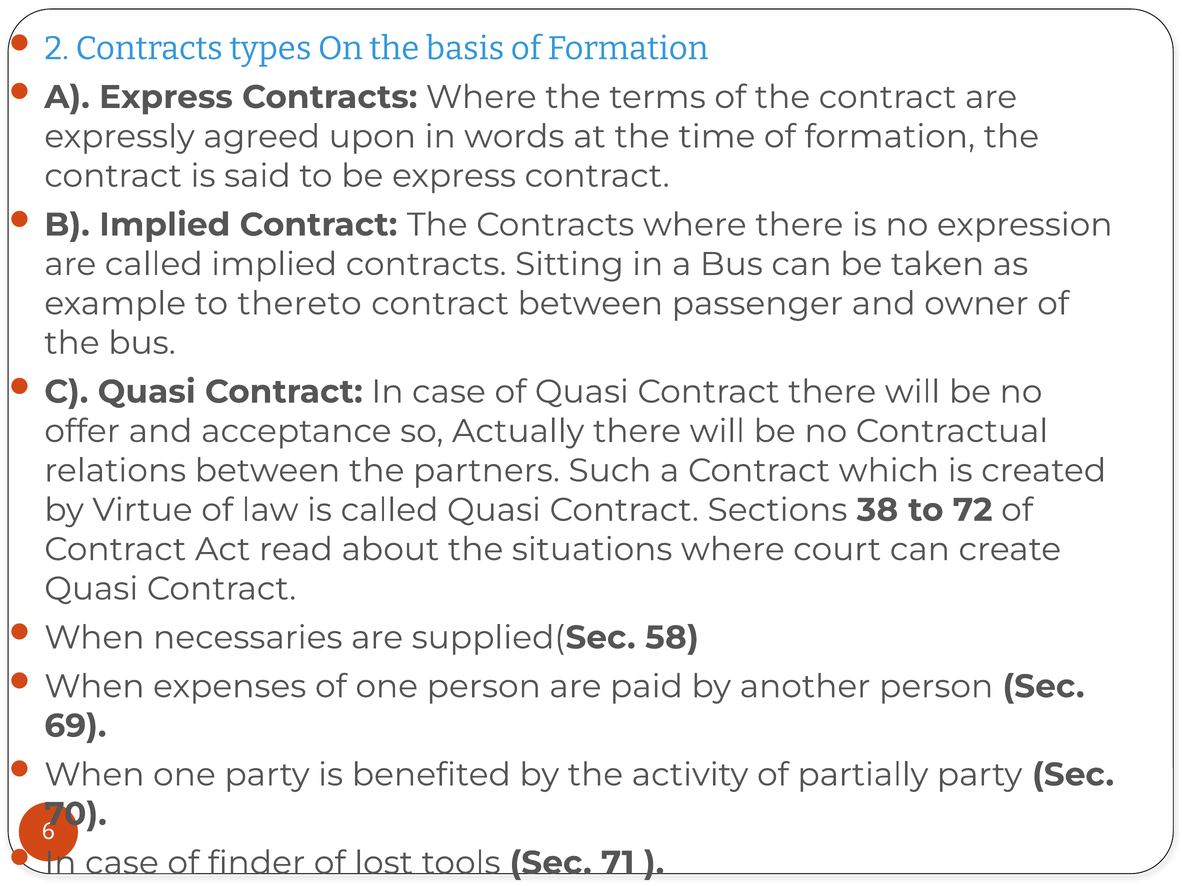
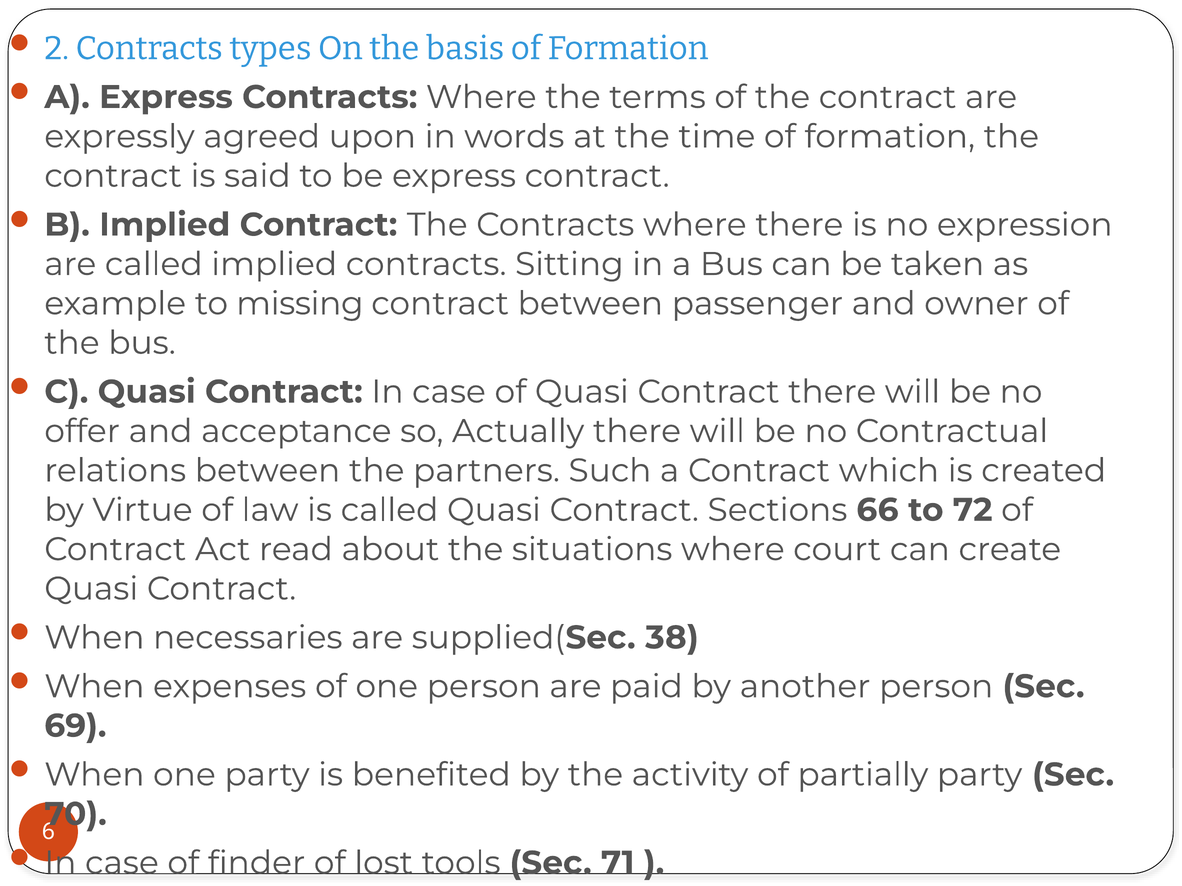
thereto: thereto -> missing
38: 38 -> 66
58: 58 -> 38
